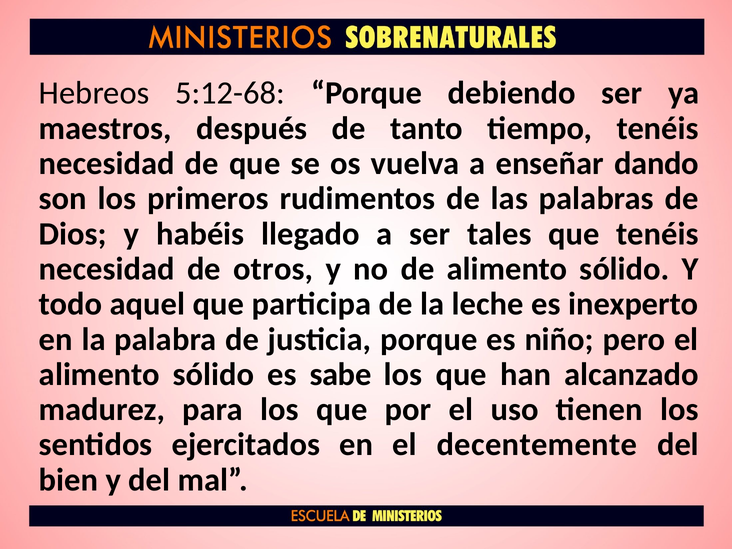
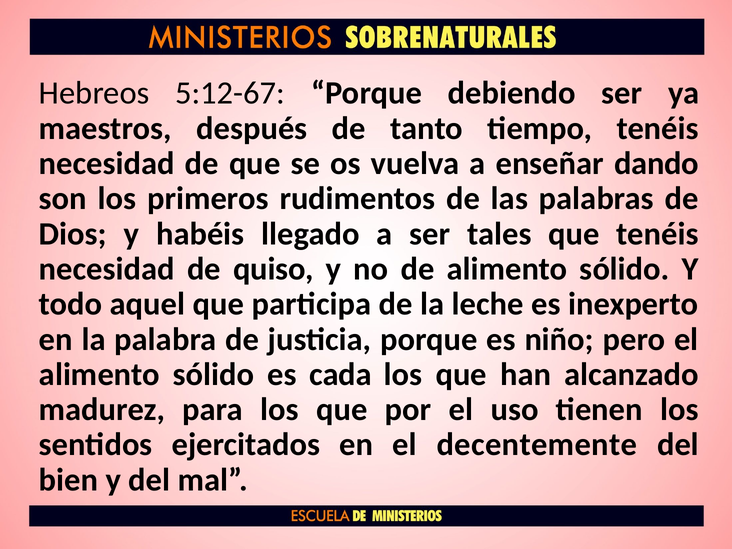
5:12-68: 5:12-68 -> 5:12-67
otros: otros -> quiso
sabe: sabe -> cada
